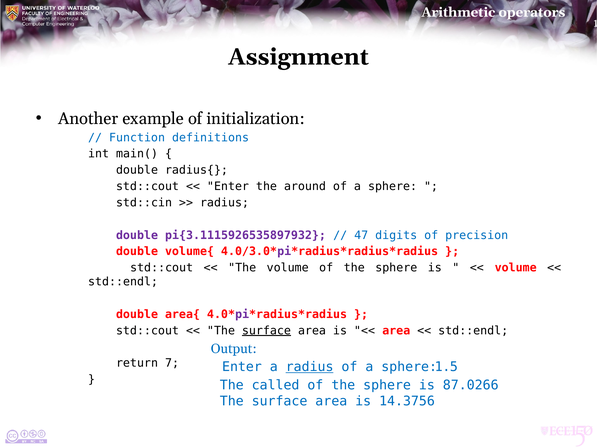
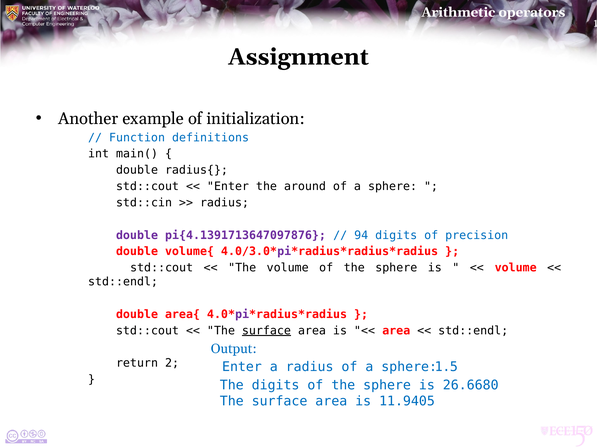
pi{3.1115926535897932: pi{3.1115926535897932 -> pi{4.1391713647097876
47: 47 -> 94
7: 7 -> 2
radius at (310, 367) underline: present -> none
The called: called -> digits
87.0266: 87.0266 -> 26.6680
14.3756: 14.3756 -> 11.9405
